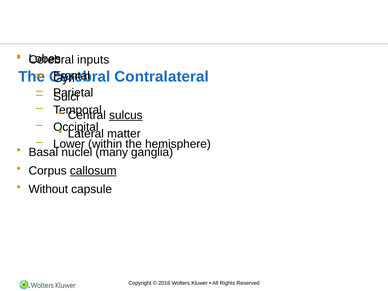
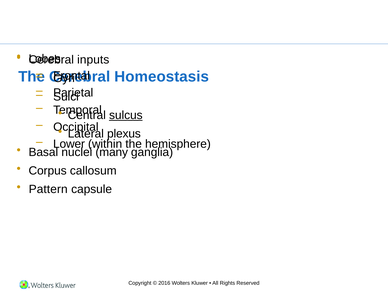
Contralateral: Contralateral -> Homeostasis
matter: matter -> plexus
callosum underline: present -> none
Without: Without -> Pattern
